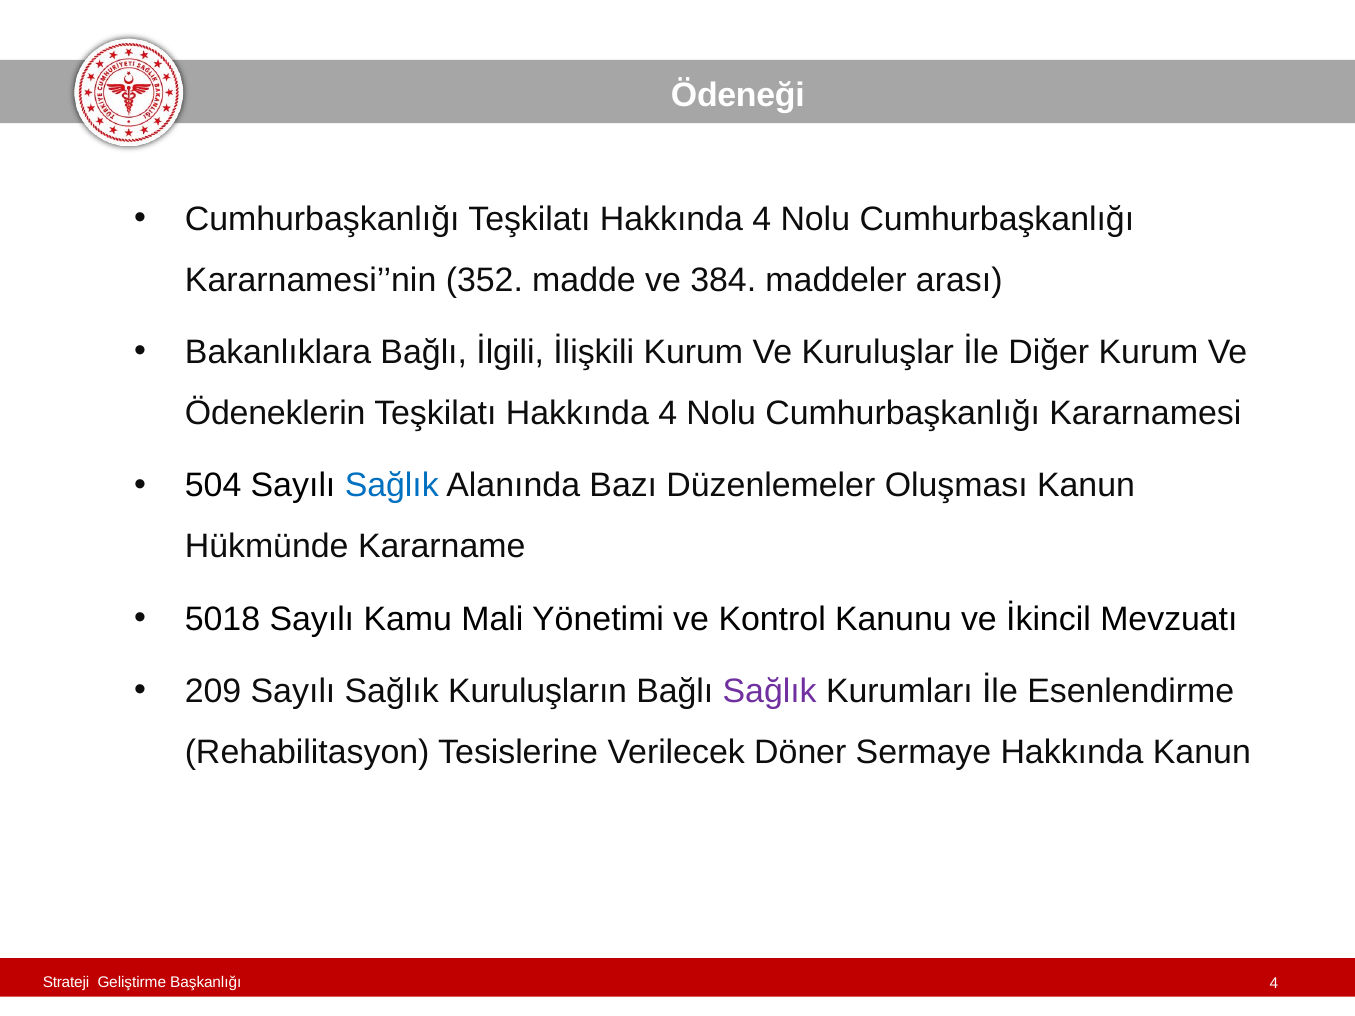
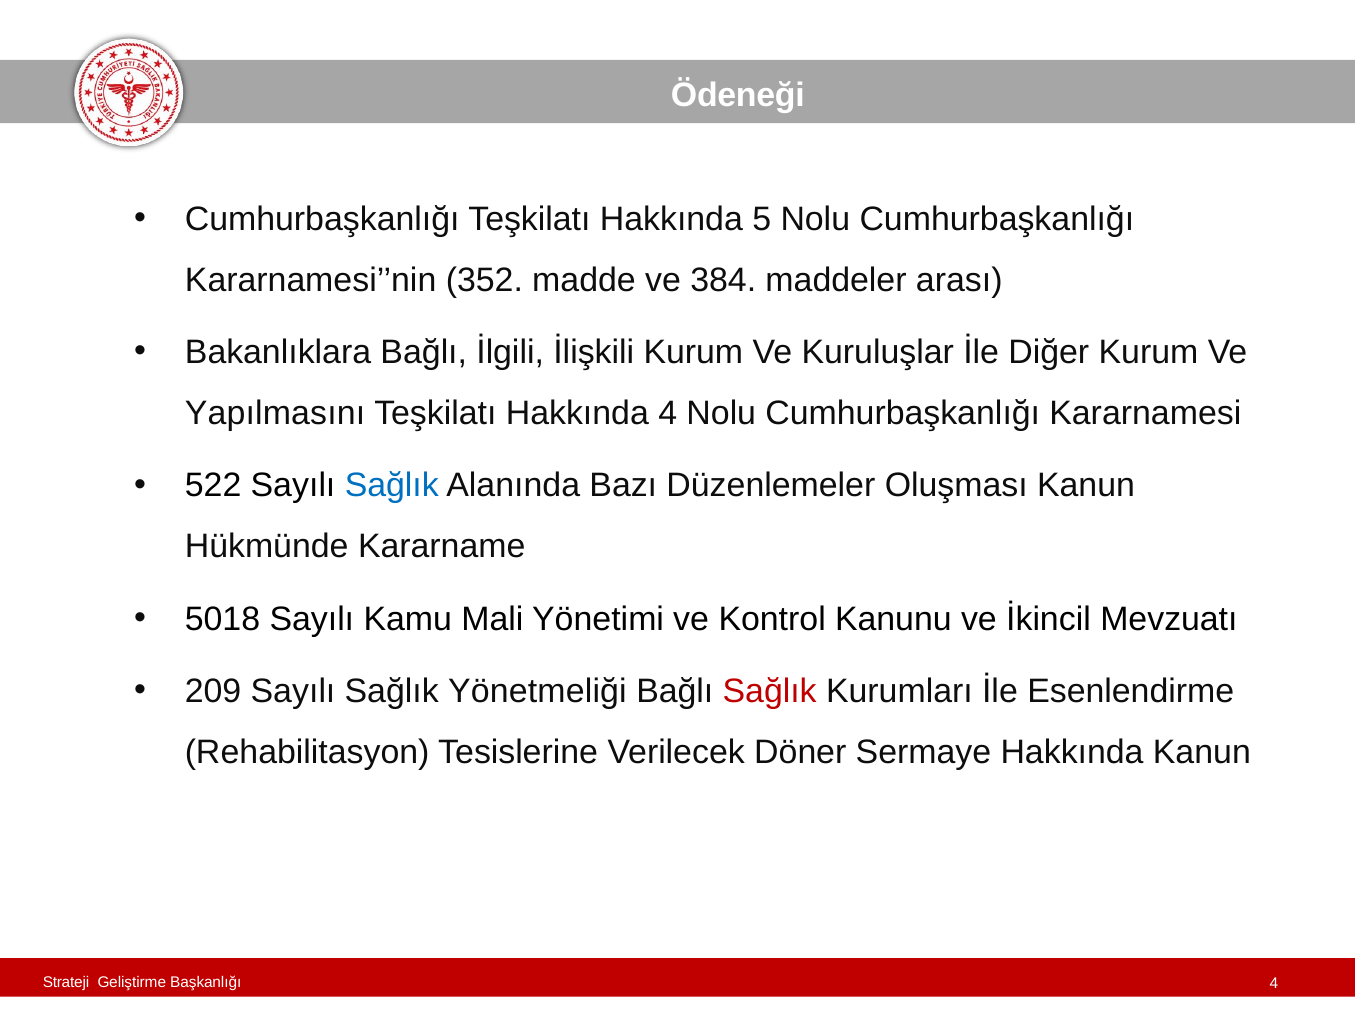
Cumhurbaşkanlığı Teşkilatı Hakkında 4: 4 -> 5
Ödeneklerin: Ödeneklerin -> Yapılmasını
504: 504 -> 522
Kuruluşların: Kuruluşların -> Yönetmeliği
Sağlık at (770, 691) colour: purple -> red
